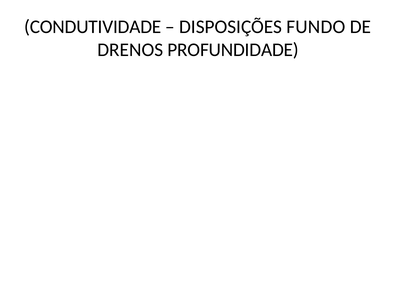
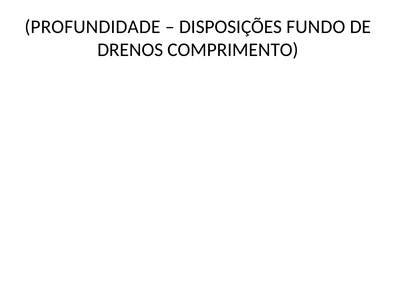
CONDUTIVIDADE: CONDUTIVIDADE -> PROFUNDIDADE
PROFUNDIDADE: PROFUNDIDADE -> COMPRIMENTO
